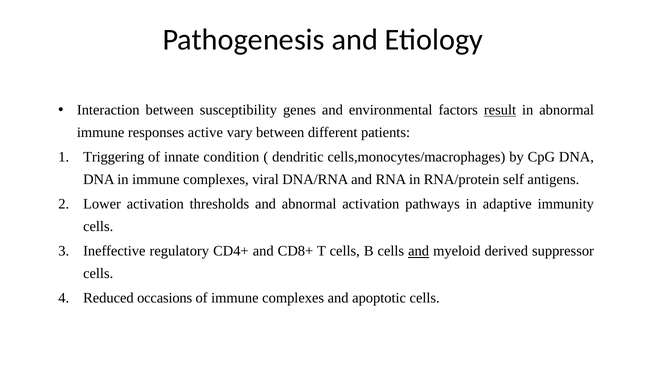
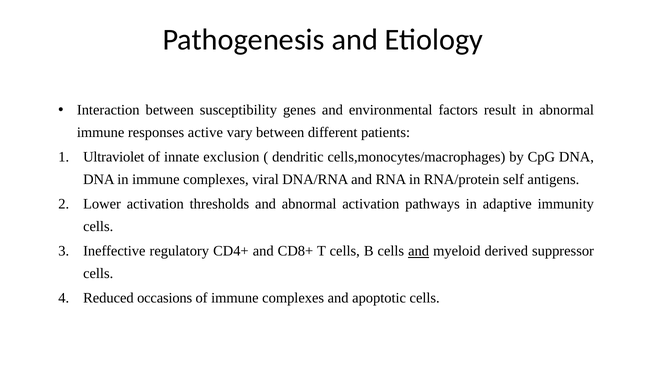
result underline: present -> none
Triggering: Triggering -> Ultraviolet
condition: condition -> exclusion
